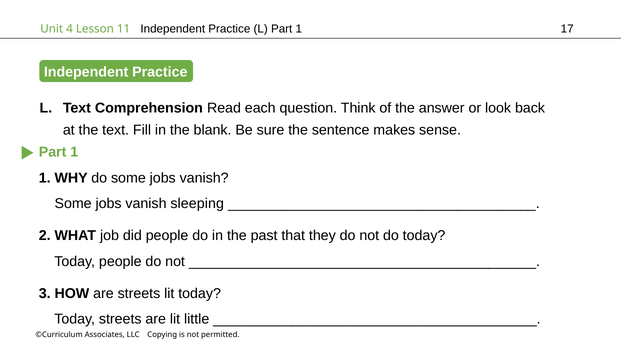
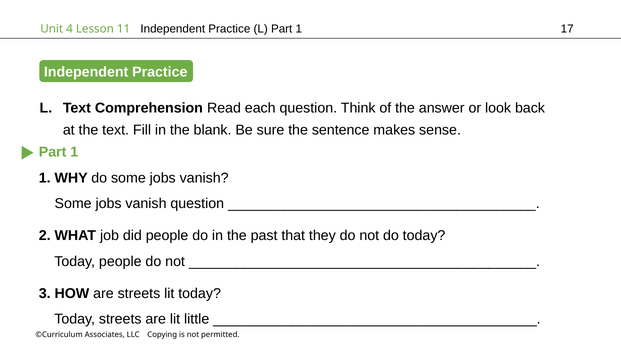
vanish sleeping: sleeping -> question
